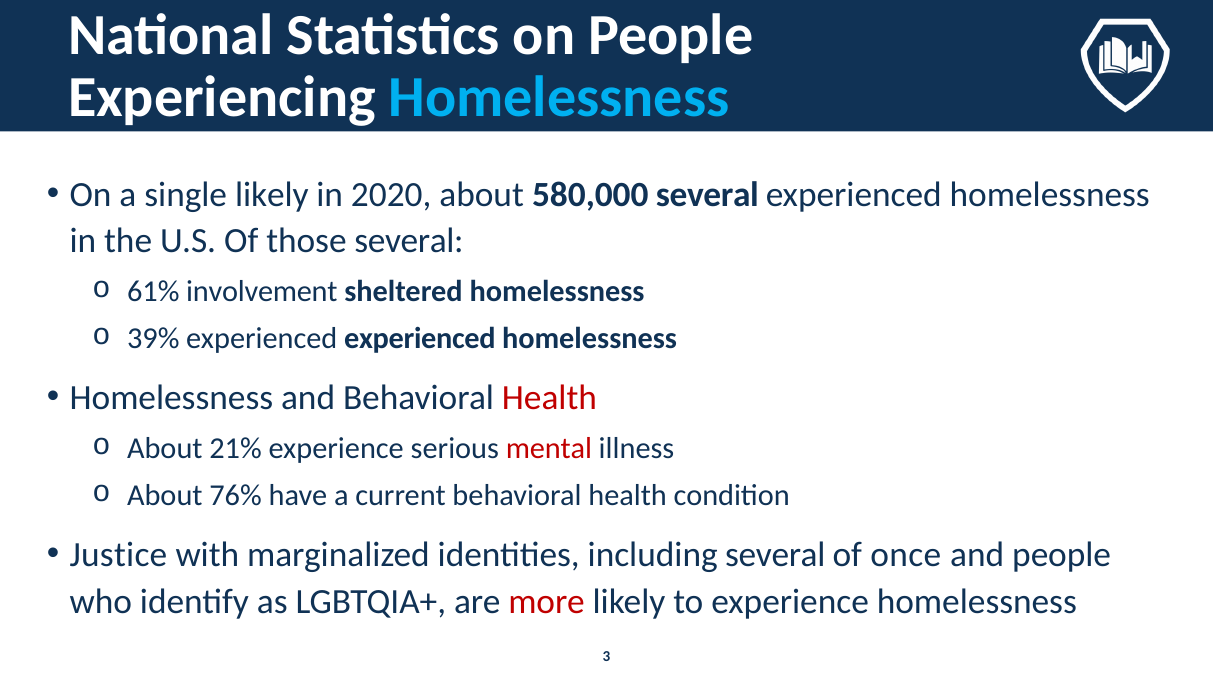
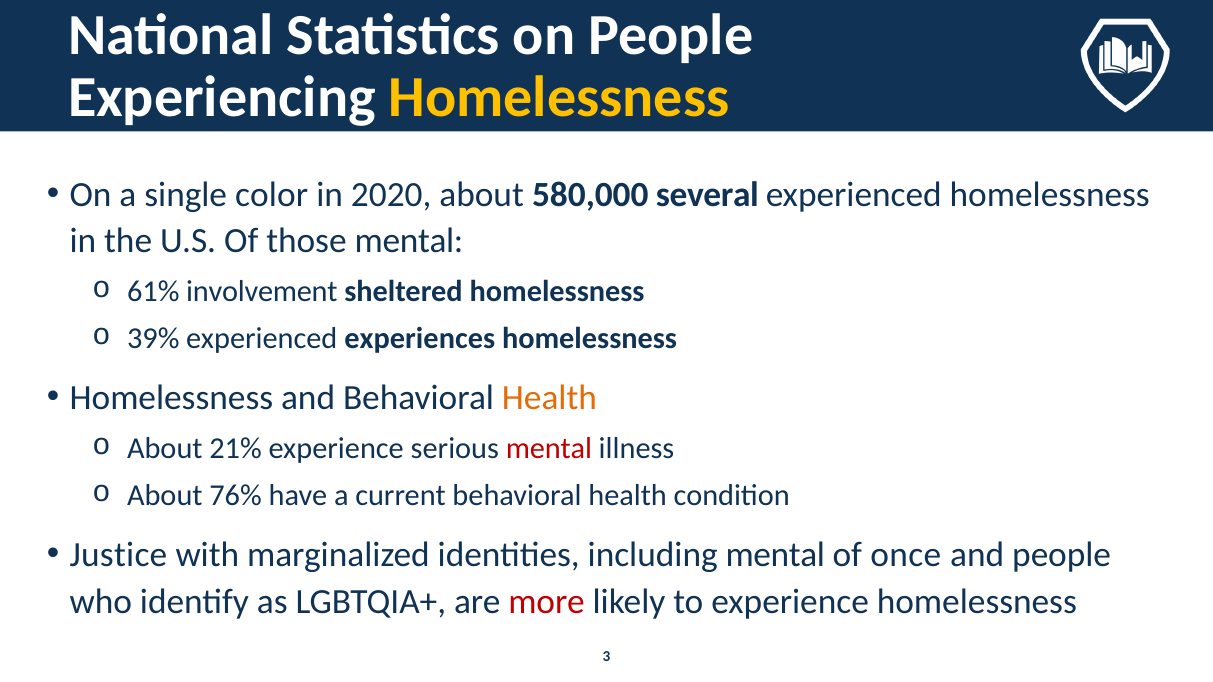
Homelessness at (559, 98) colour: light blue -> yellow
single likely: likely -> color
those several: several -> mental
experienced experienced: experienced -> experiences
Health at (549, 398) colour: red -> orange
including several: several -> mental
